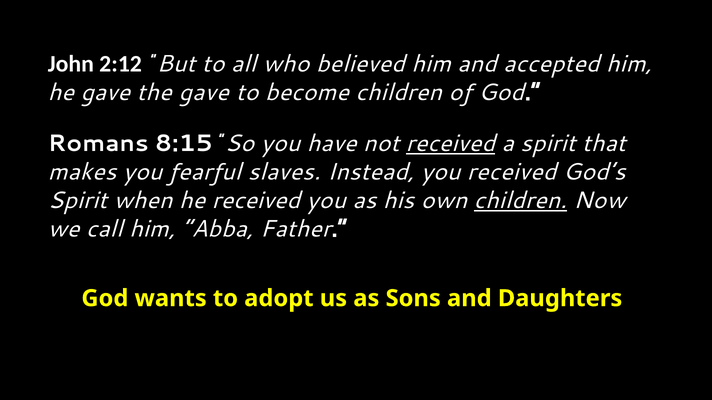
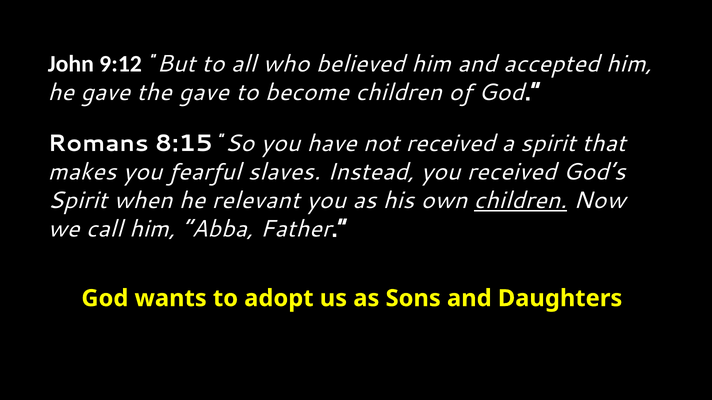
2:12: 2:12 -> 9:12
received at (450, 144) underline: present -> none
he received: received -> relevant
